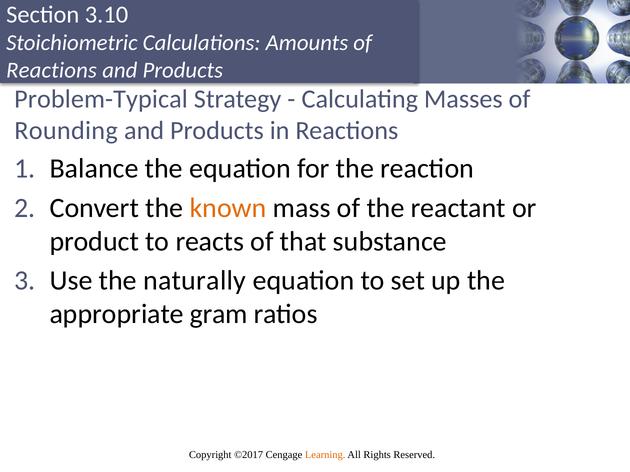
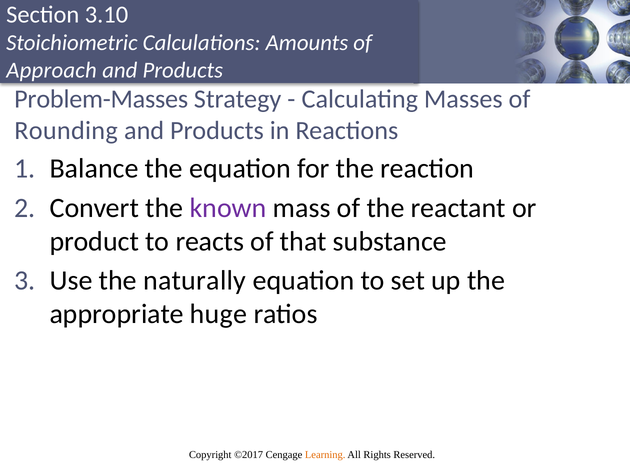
Reactions at (52, 70): Reactions -> Approach
Problem-Typical: Problem-Typical -> Problem-Masses
known colour: orange -> purple
gram: gram -> huge
